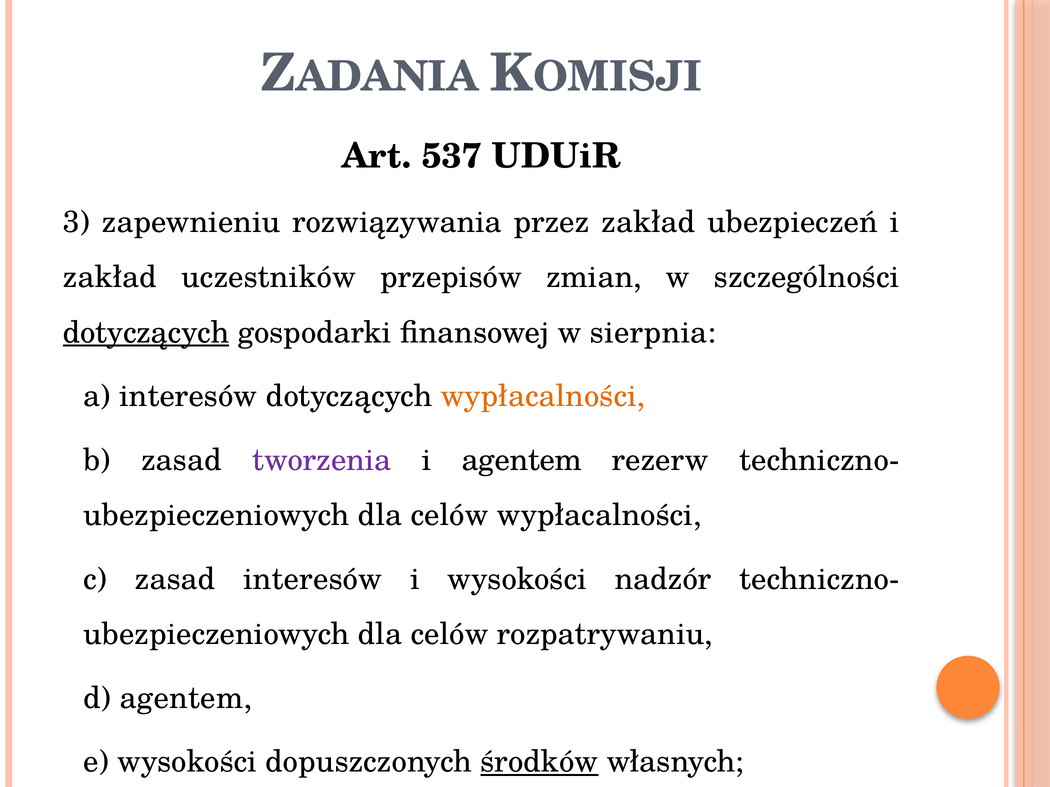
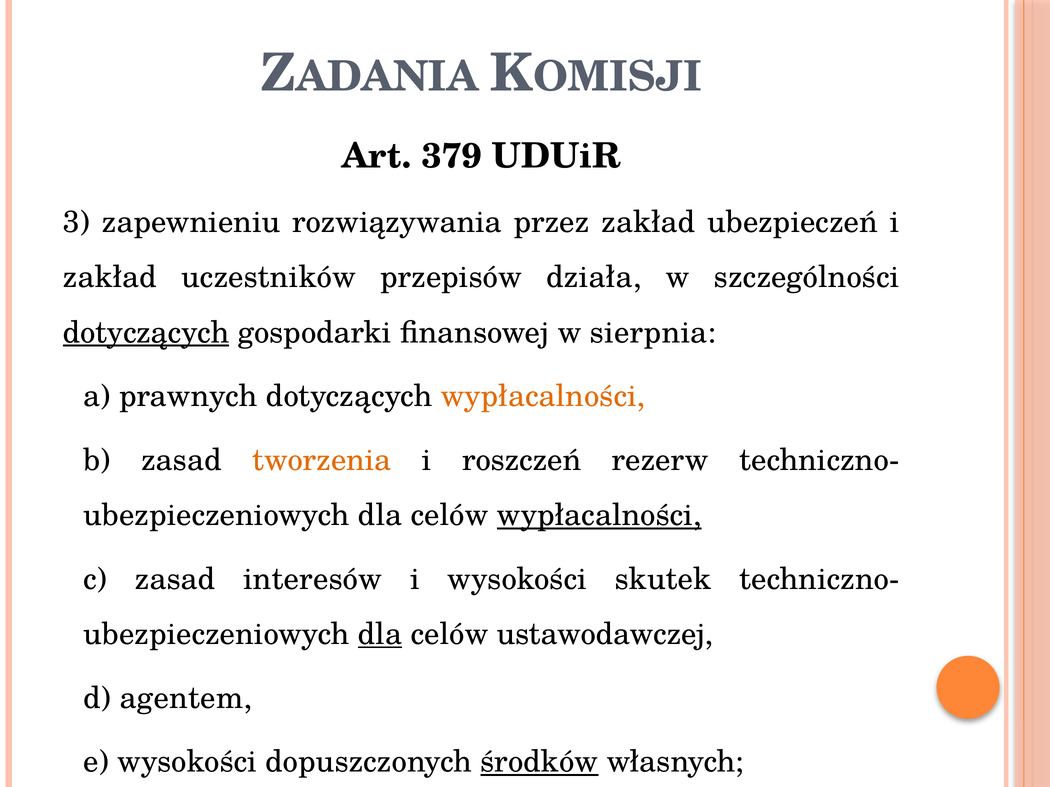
537: 537 -> 379
zmian: zmian -> działa
a interesów: interesów -> prawnych
tworzenia colour: purple -> orange
i agentem: agentem -> roszczeń
wypłacalności at (599, 516) underline: none -> present
nadzór: nadzór -> skutek
dla at (380, 634) underline: none -> present
rozpatrywaniu: rozpatrywaniu -> ustawodawczej
